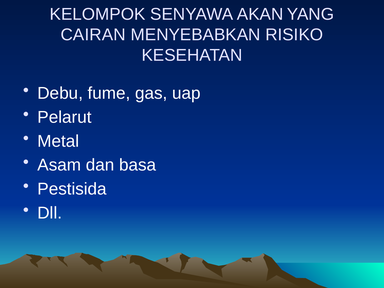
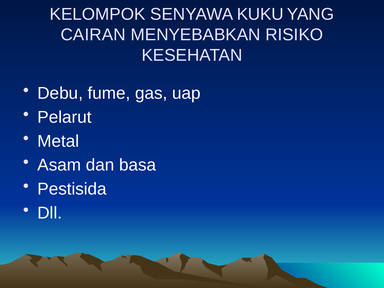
AKAN: AKAN -> KUKU
